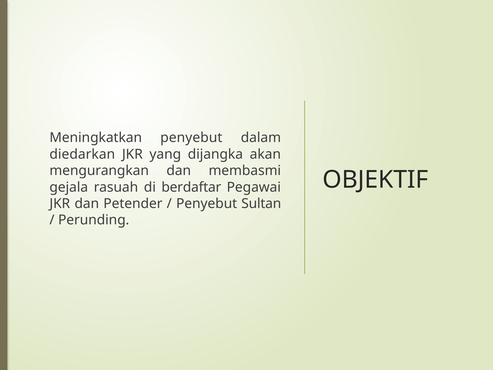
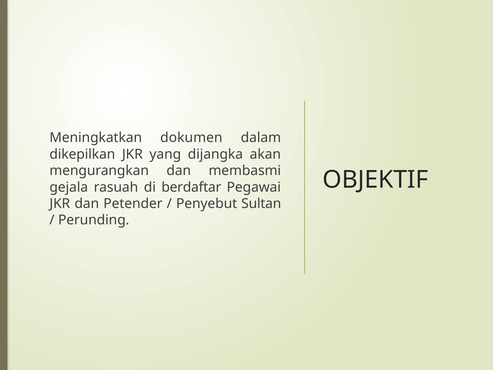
Meningkatkan penyebut: penyebut -> dokumen
diedarkan: diedarkan -> dikepilkan
